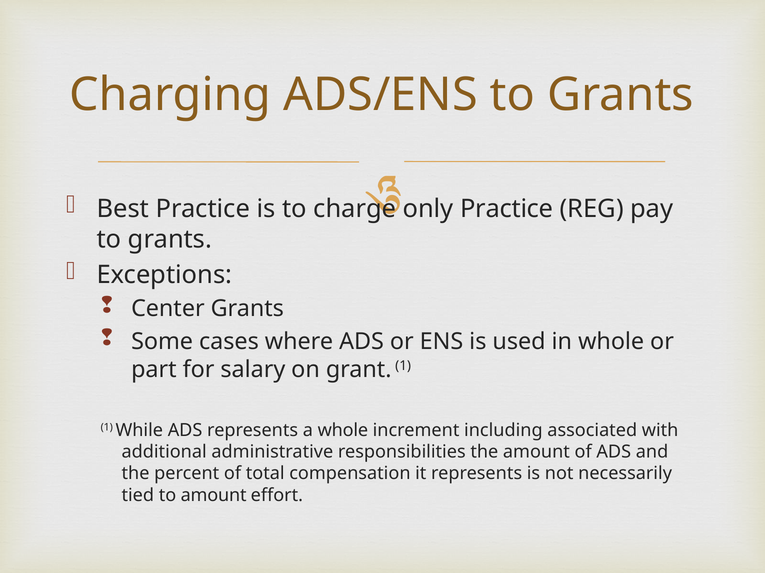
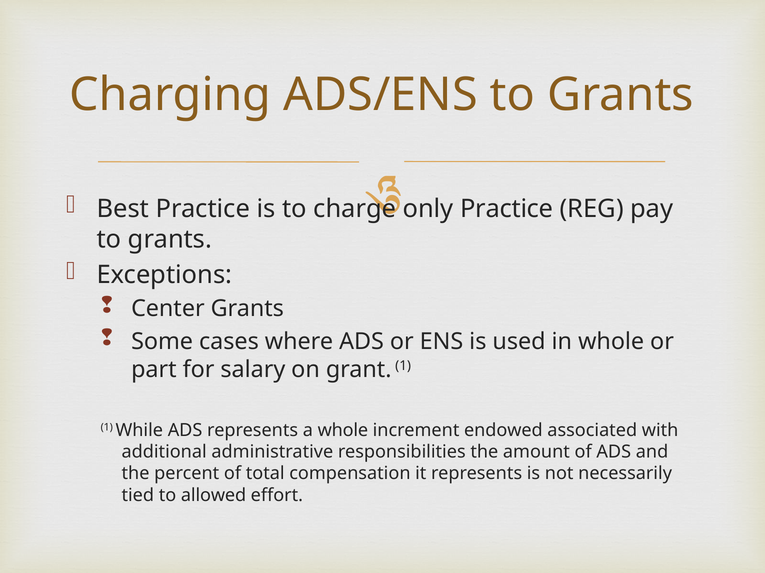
including: including -> endowed
to amount: amount -> allowed
